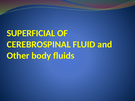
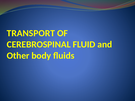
SUPERFICIAL: SUPERFICIAL -> TRANSPORT
